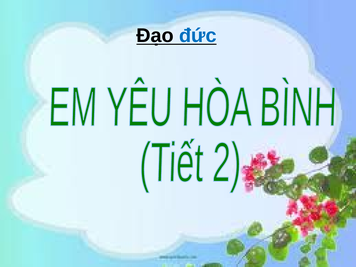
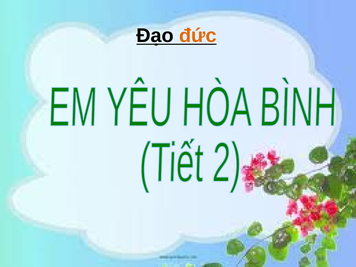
đức colour: blue -> orange
